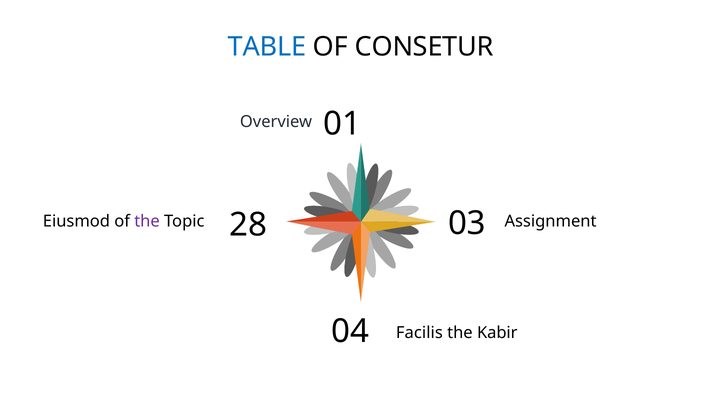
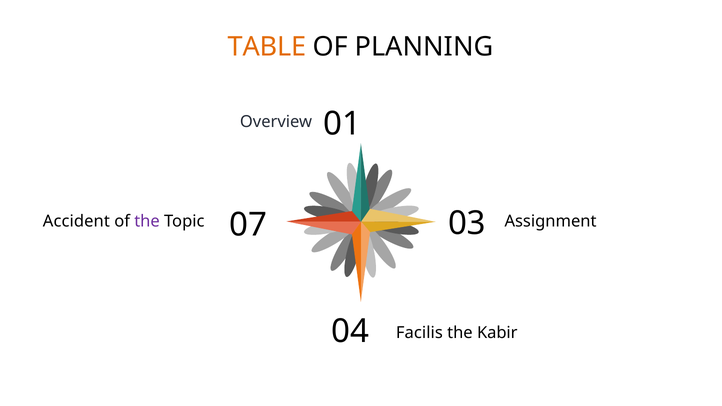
TABLE colour: blue -> orange
CONSETUR: CONSETUR -> PLANNING
Eiusmod: Eiusmod -> Accident
28: 28 -> 07
